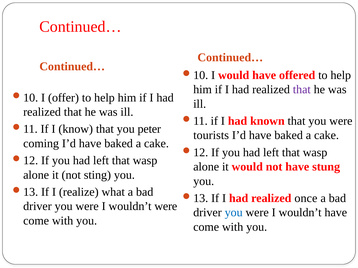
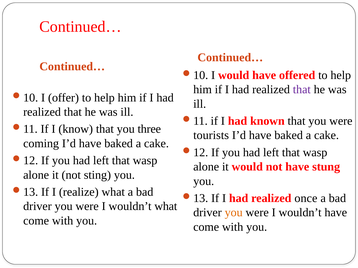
peter: peter -> three
wouldn’t were: were -> what
you at (234, 213) colour: blue -> orange
